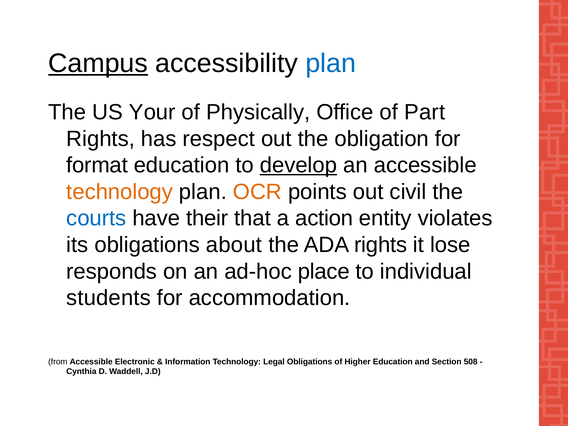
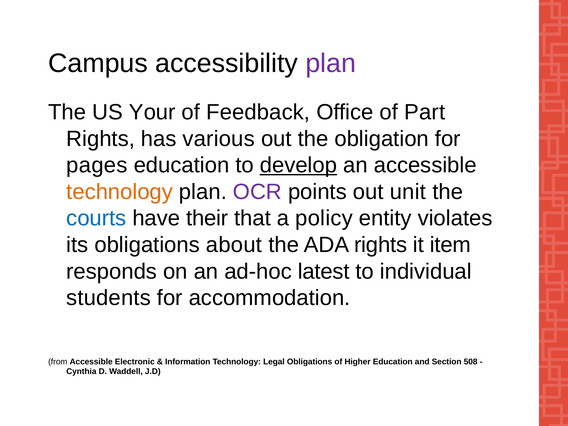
Campus underline: present -> none
plan at (331, 63) colour: blue -> purple
Physically: Physically -> Feedback
respect: respect -> various
format: format -> pages
OCR colour: orange -> purple
civil: civil -> unit
action: action -> policy
lose: lose -> item
place: place -> latest
